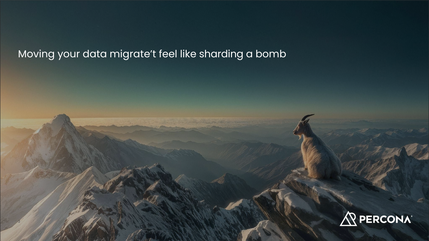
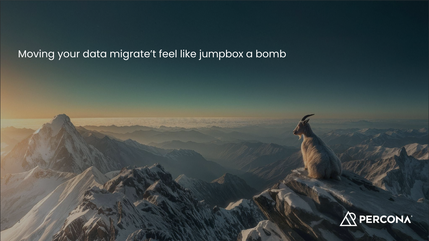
sharding: sharding -> jumpbox
